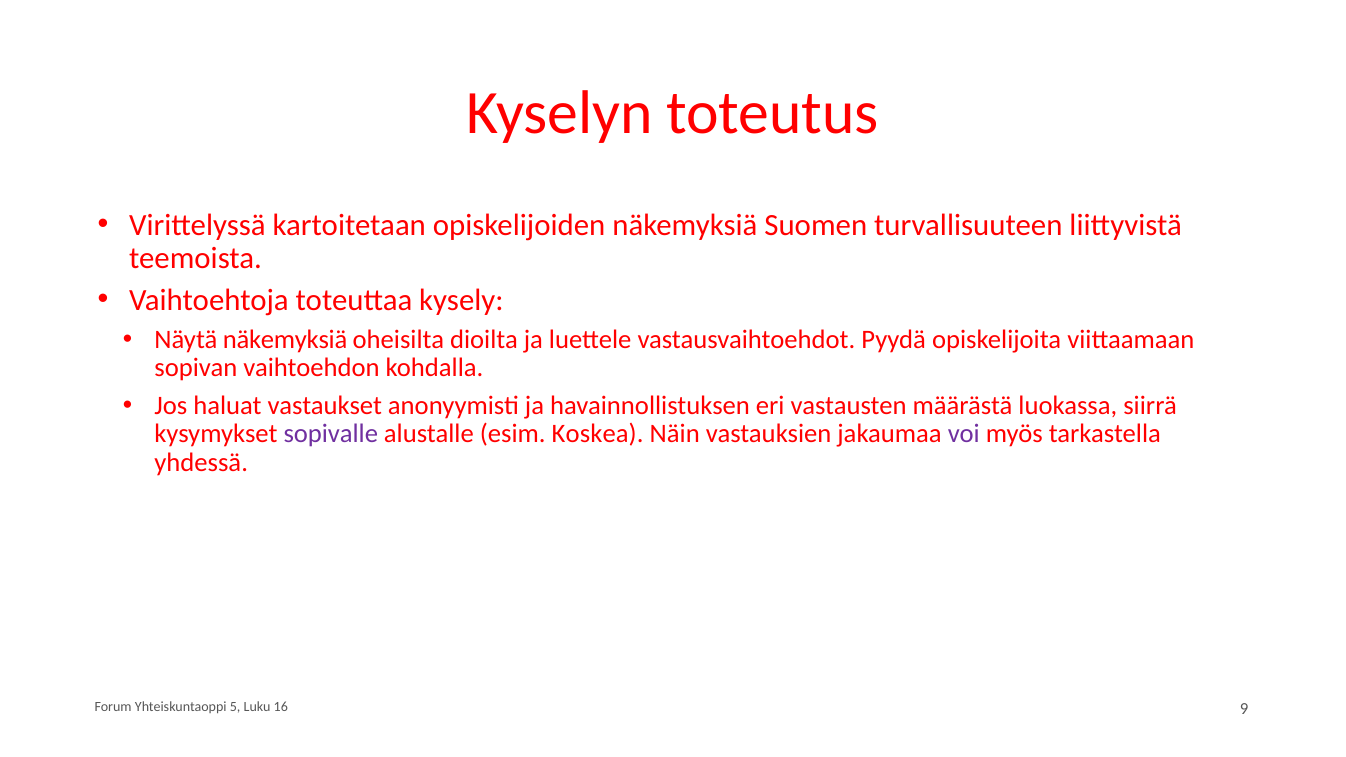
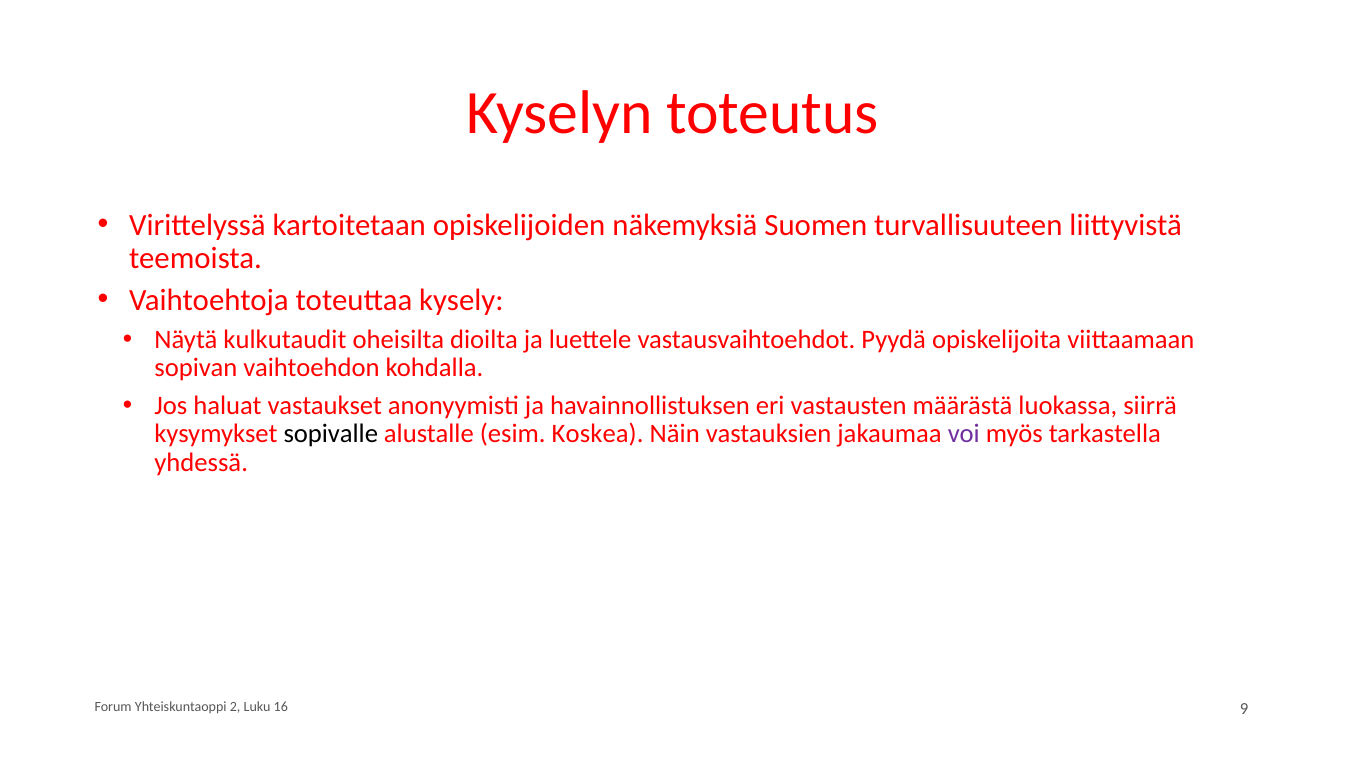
Näytä näkemyksiä: näkemyksiä -> kulkutaudit
sopivalle colour: purple -> black
5: 5 -> 2
